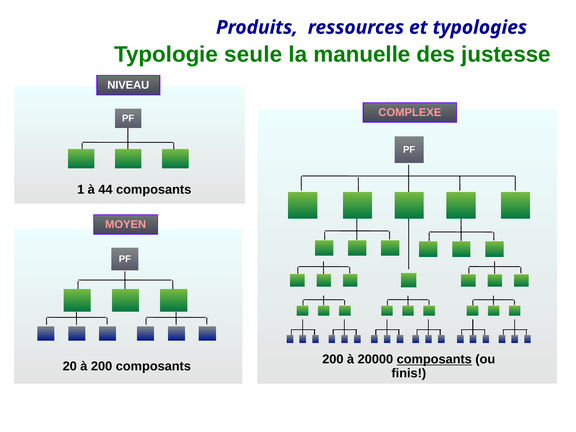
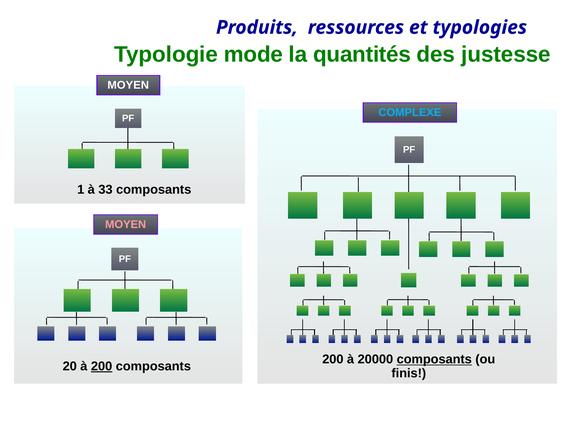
seule: seule -> mode
manuelle: manuelle -> quantités
NIVEAU at (128, 85): NIVEAU -> MOYEN
COMPLEXE colour: pink -> light blue
44: 44 -> 33
200 at (102, 366) underline: none -> present
